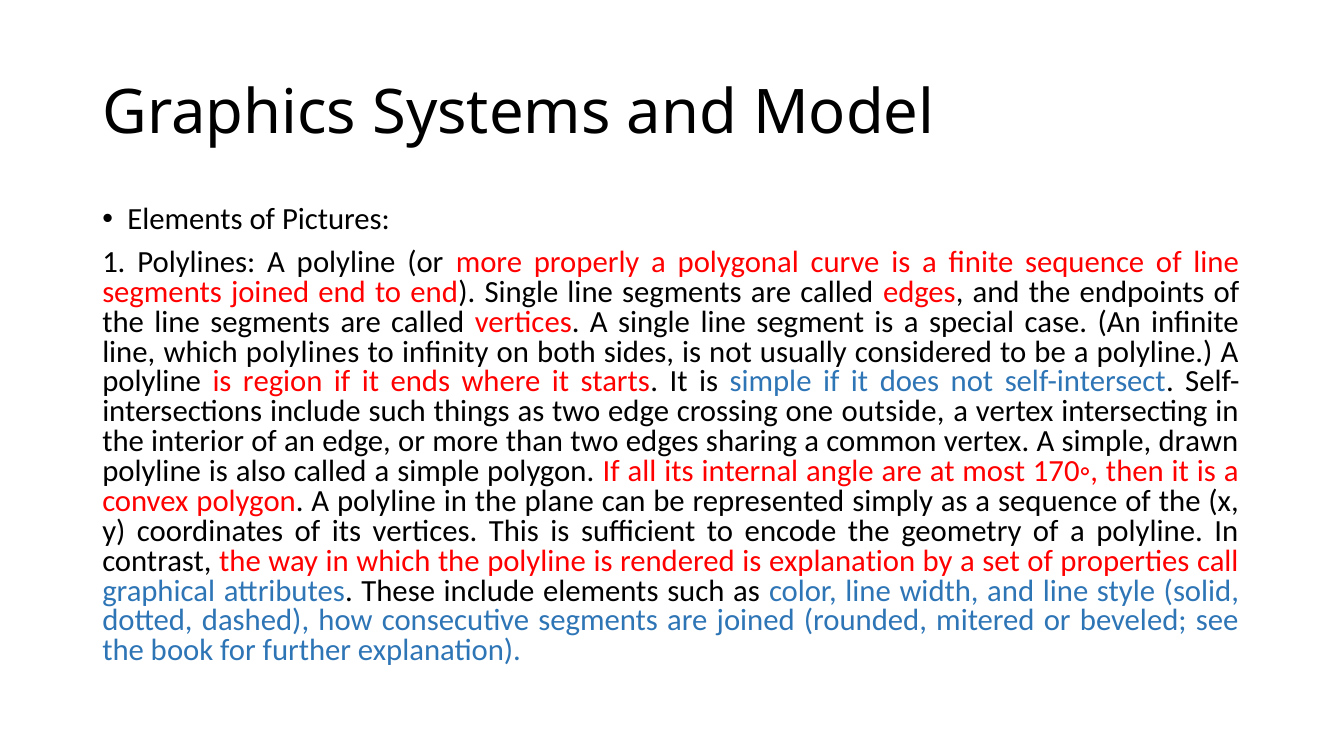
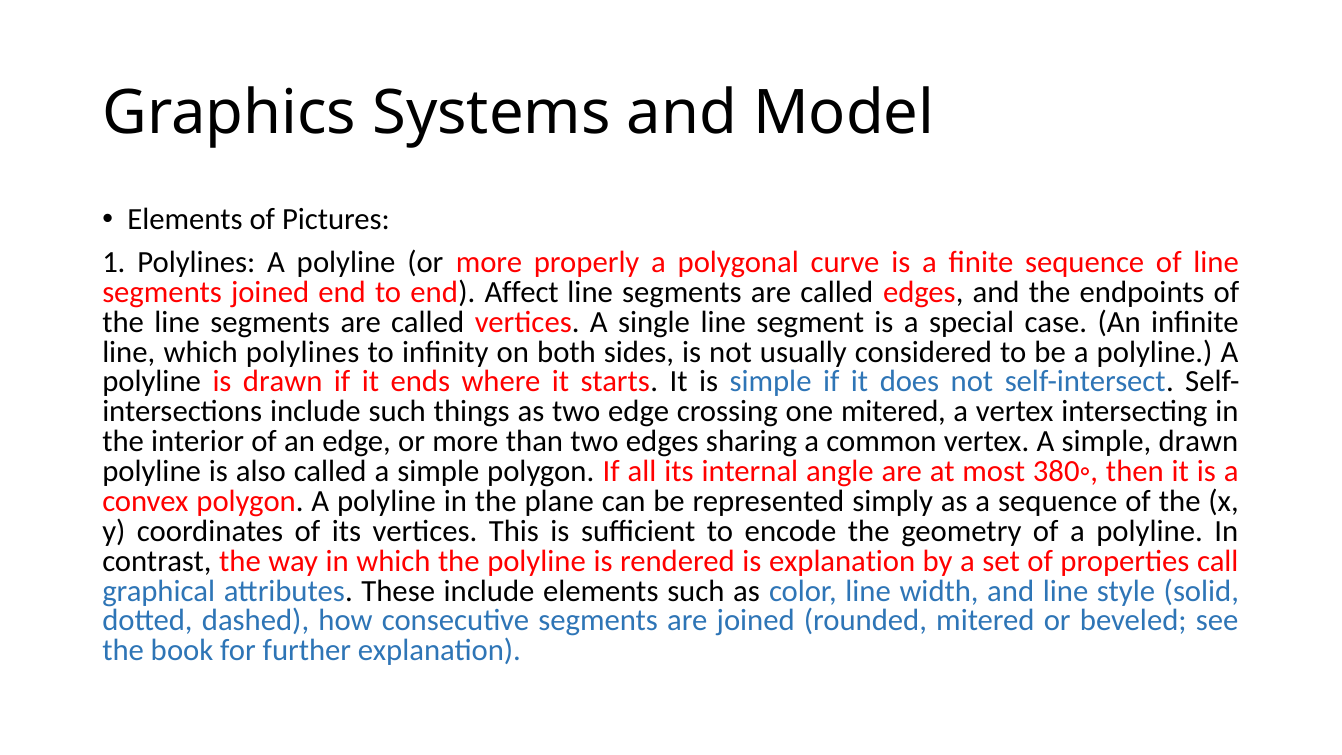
end Single: Single -> Affect
is region: region -> drawn
one outside: outside -> mitered
170◦: 170◦ -> 380◦
